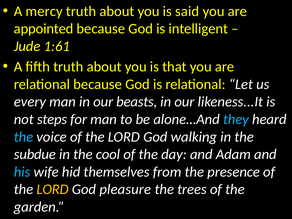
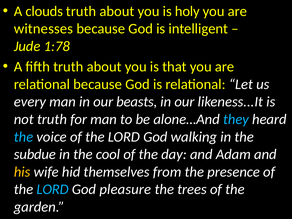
mercy: mercy -> clouds
said: said -> holy
appointed: appointed -> witnesses
1:61: 1:61 -> 1:78
not steps: steps -> truth
his colour: light blue -> yellow
LORD at (53, 189) colour: yellow -> light blue
